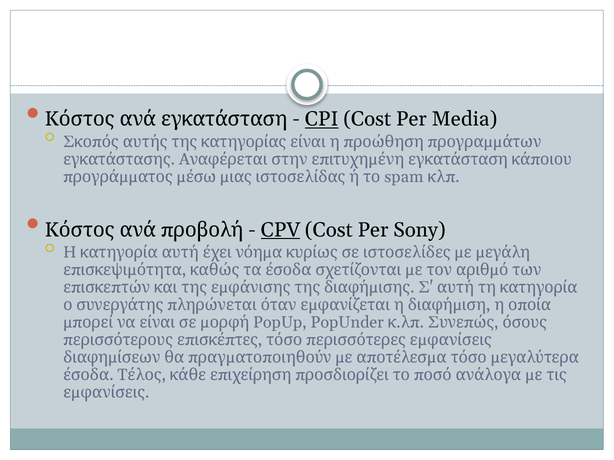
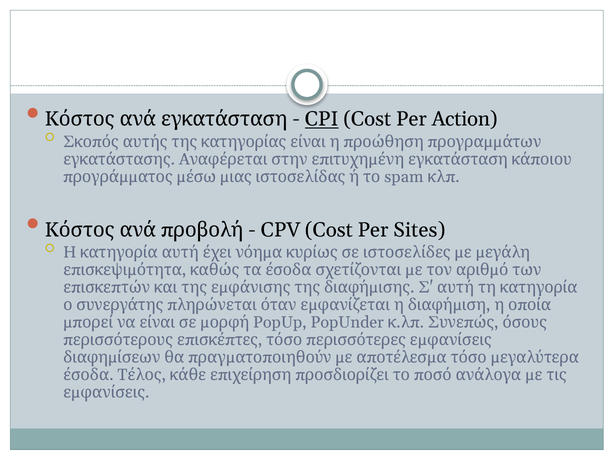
Media: Media -> Action
CPV underline: present -> none
Sony: Sony -> Sites
